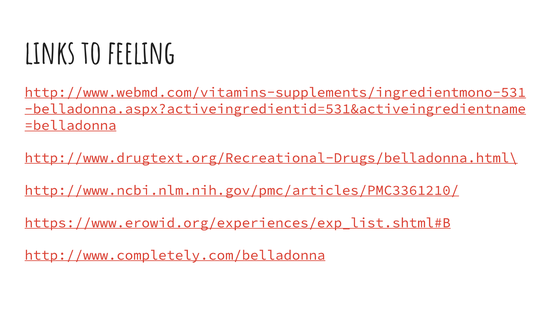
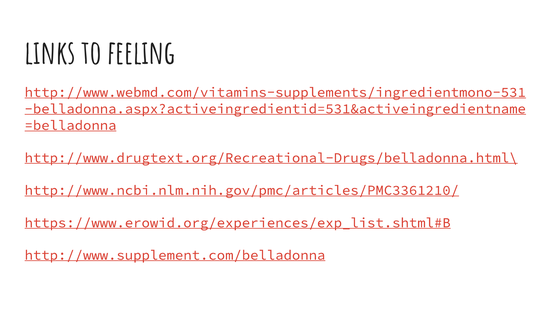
http://www.completely.com/belladonna: http://www.completely.com/belladonna -> http://www.supplement.com/belladonna
